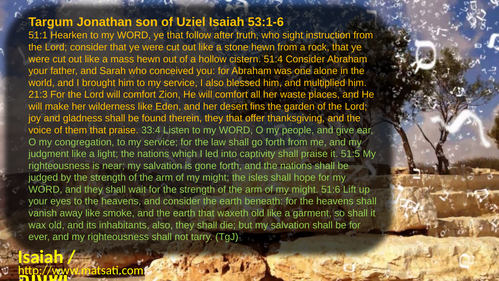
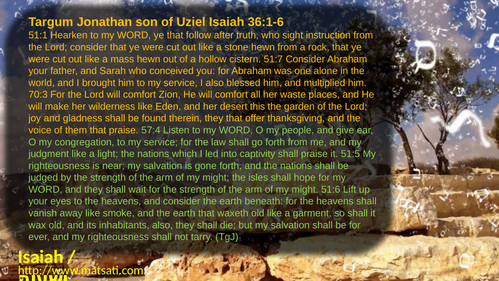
53:1-6: 53:1-6 -> 36:1-6
51:4: 51:4 -> 51:7
21:3: 21:3 -> 70:3
fins: fins -> this
33:4: 33:4 -> 57:4
